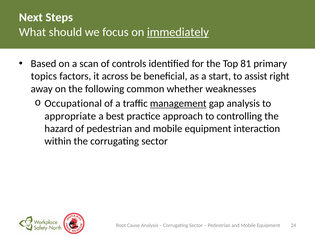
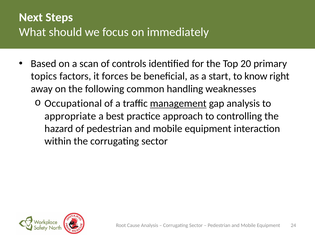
immediately underline: present -> none
81: 81 -> 20
across: across -> forces
assist: assist -> know
whether: whether -> handling
